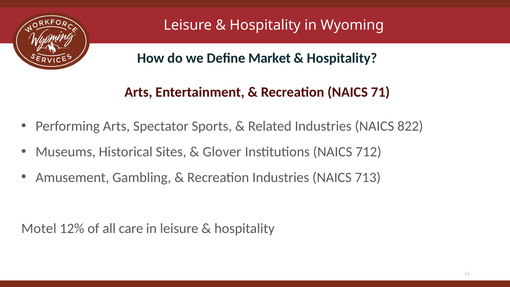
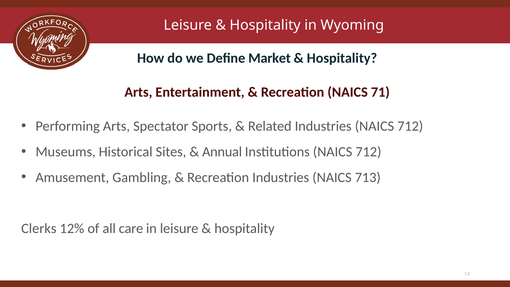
Industries NAICS 822: 822 -> 712
Glover: Glover -> Annual
Motel: Motel -> Clerks
